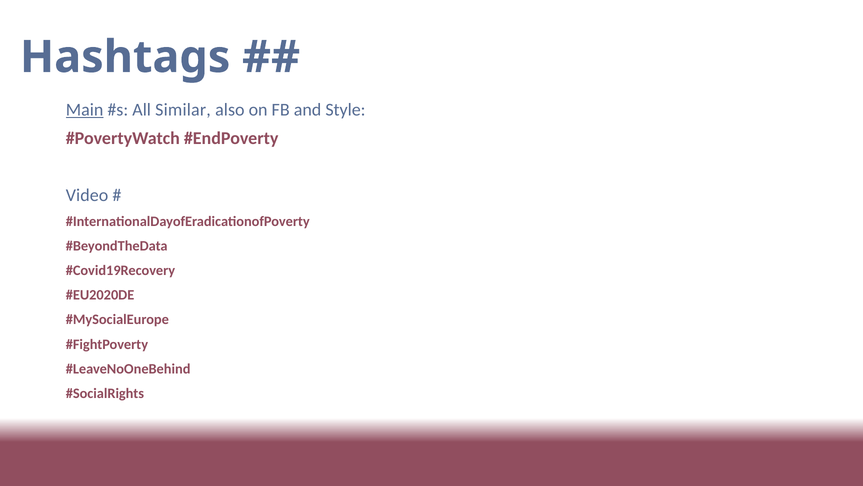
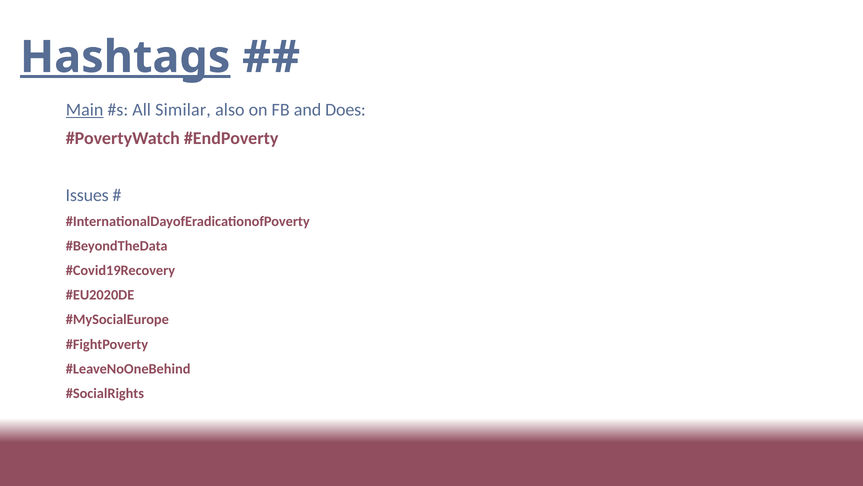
Hashtags underline: none -> present
Style: Style -> Does
Video: Video -> Issues
